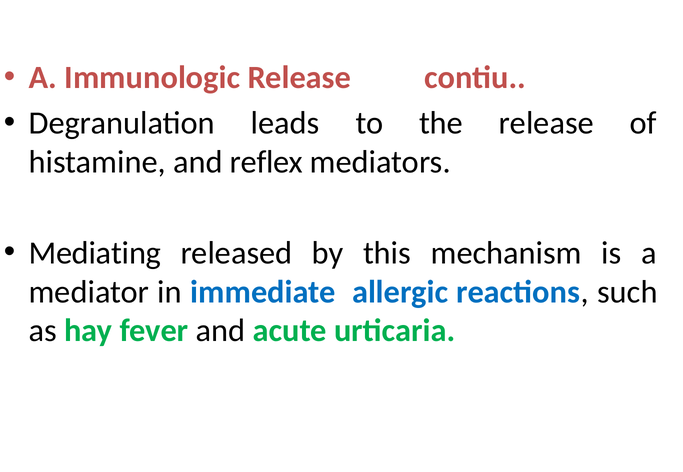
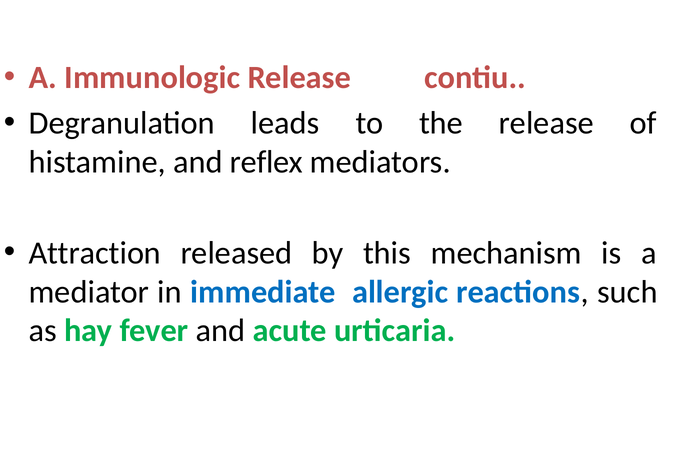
Mediating: Mediating -> Attraction
